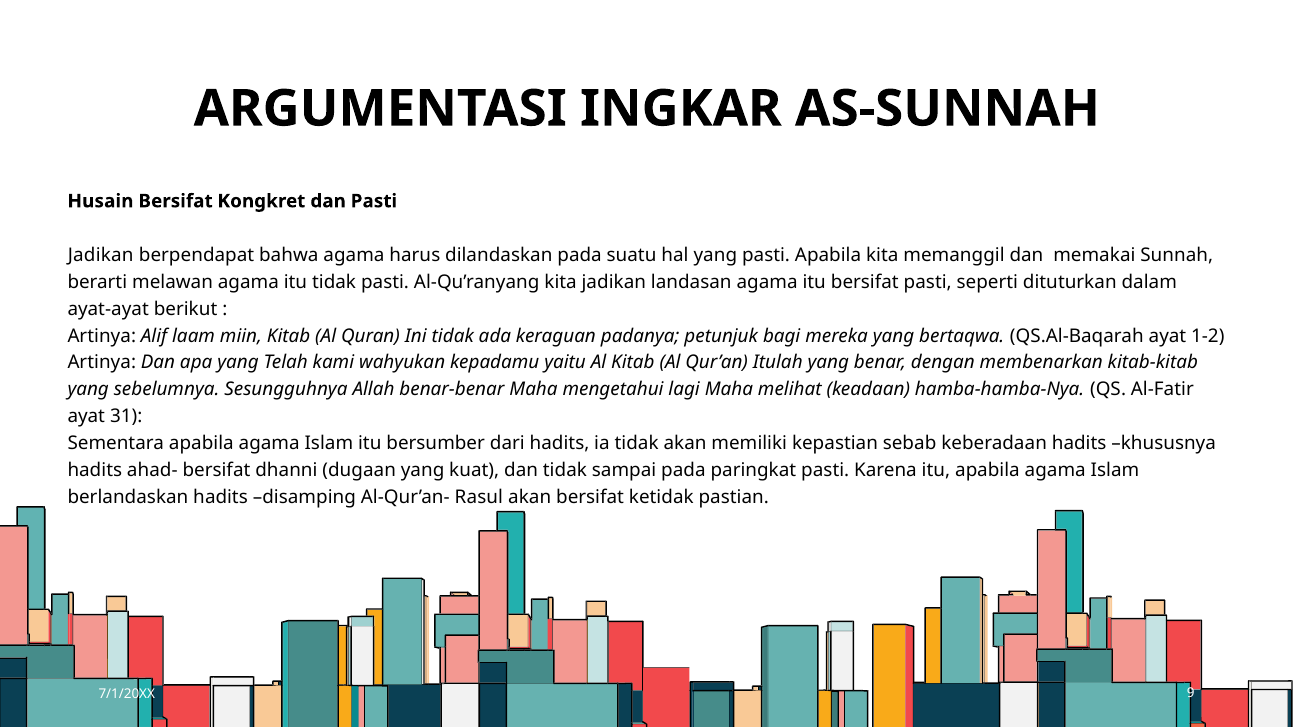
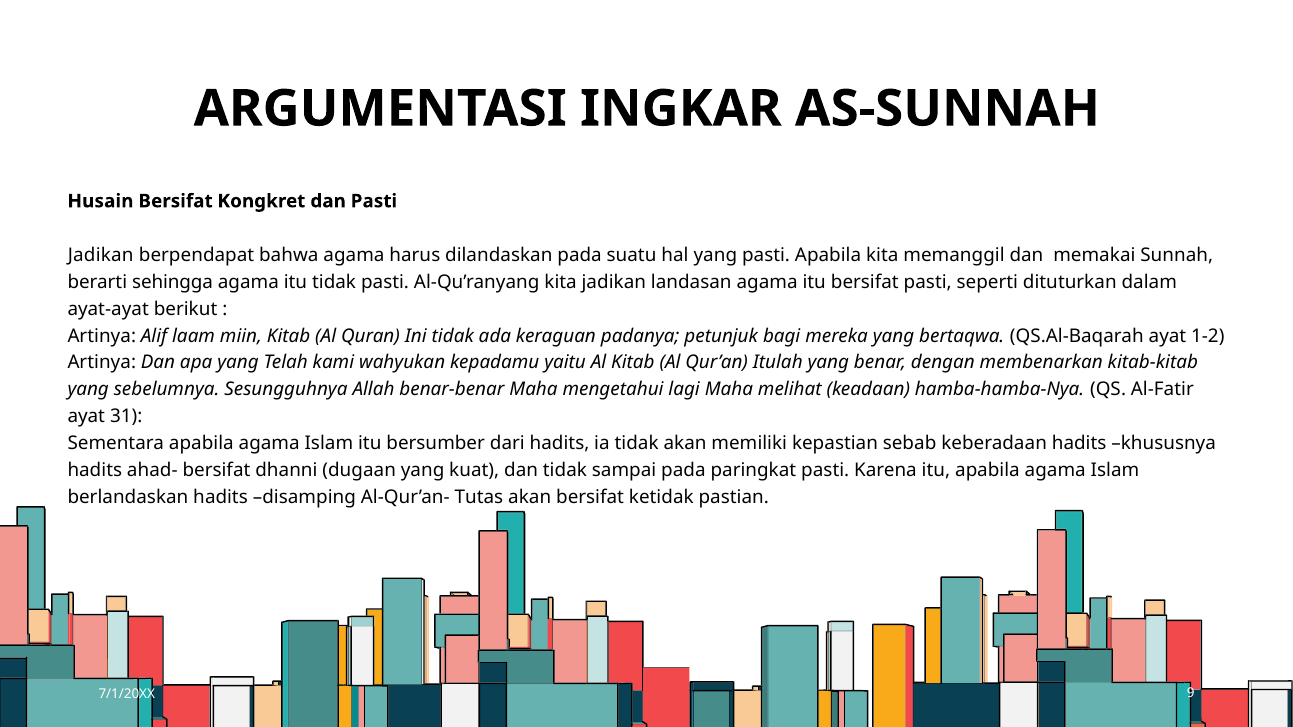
melawan: melawan -> sehingga
Rasul: Rasul -> Tutas
